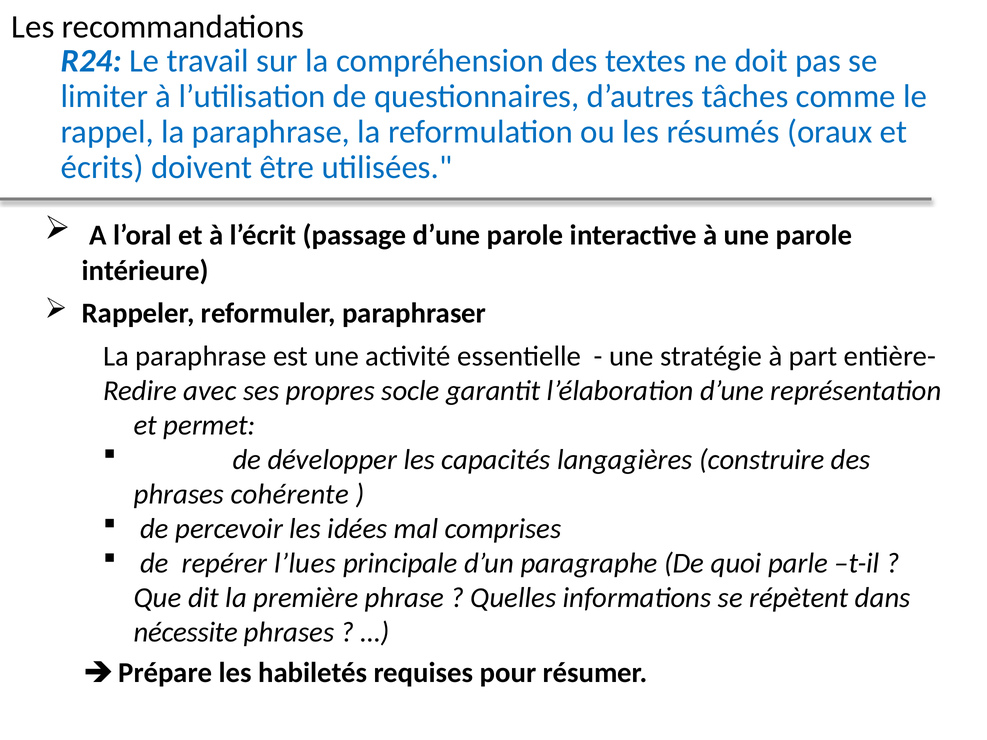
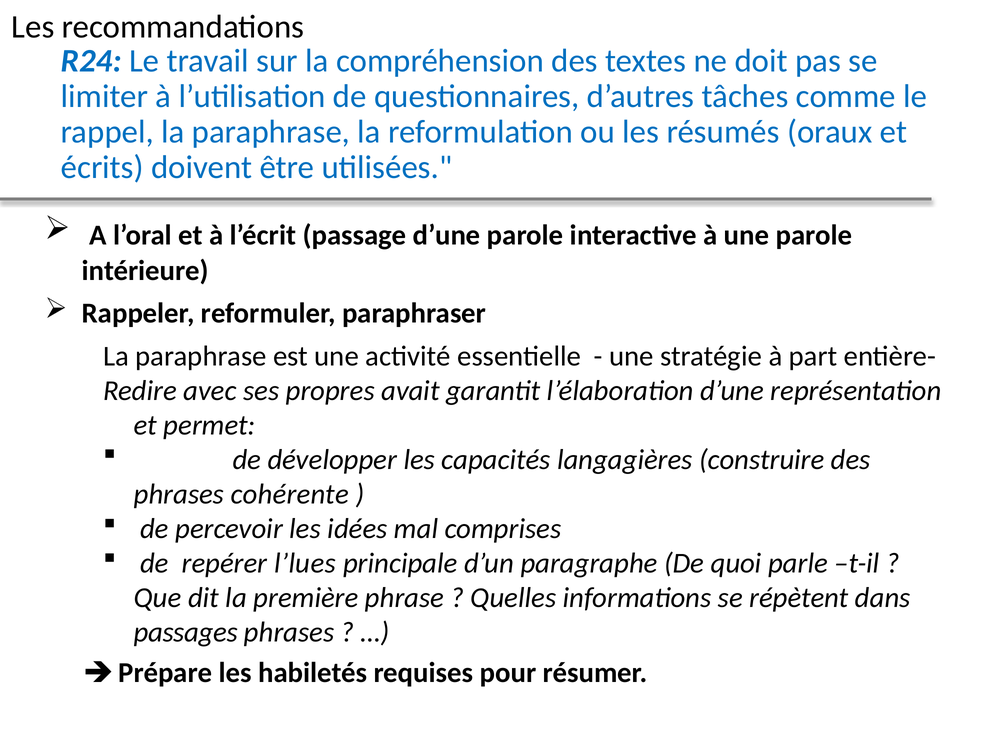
socle: socle -> avait
nécessite: nécessite -> passages
